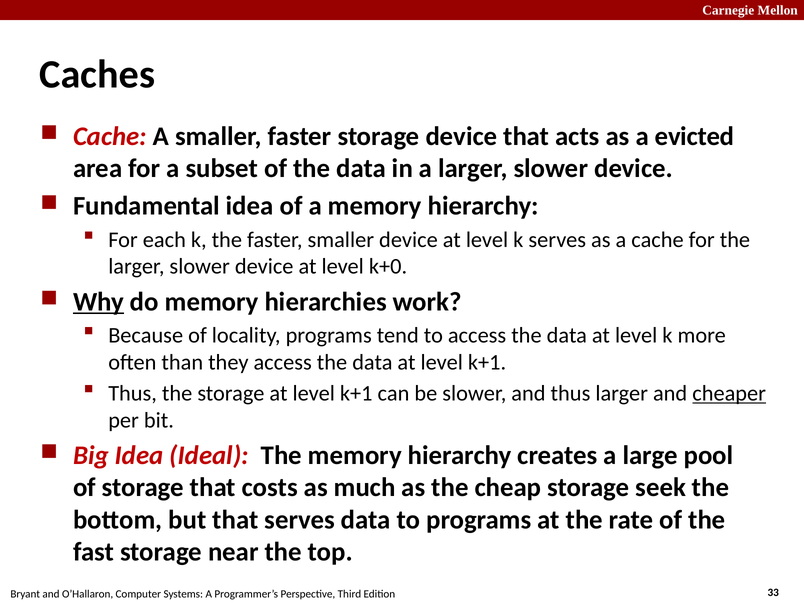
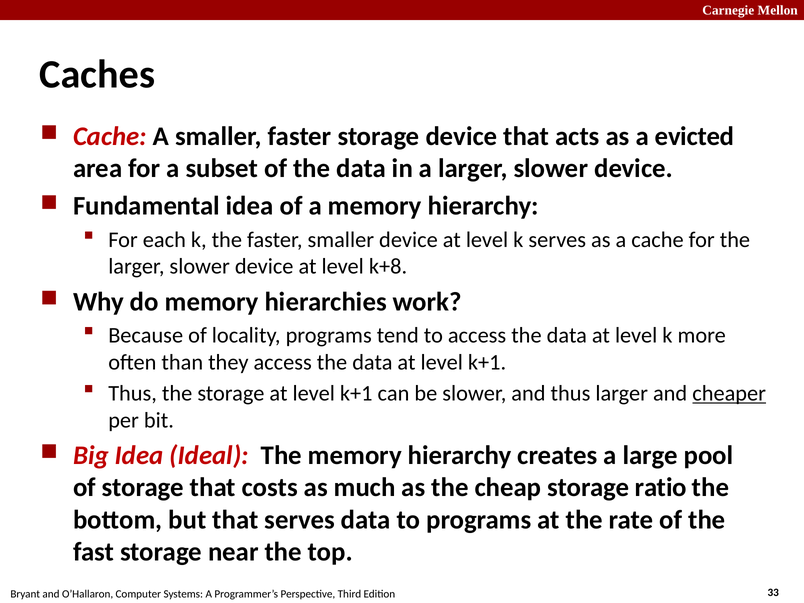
k+0: k+0 -> k+8
Why underline: present -> none
seek: seek -> ratio
